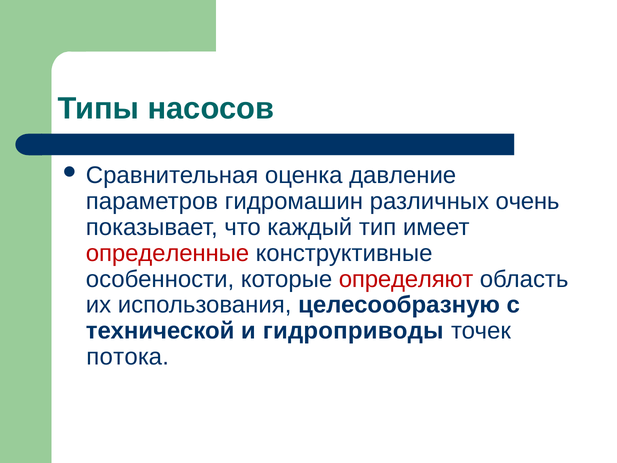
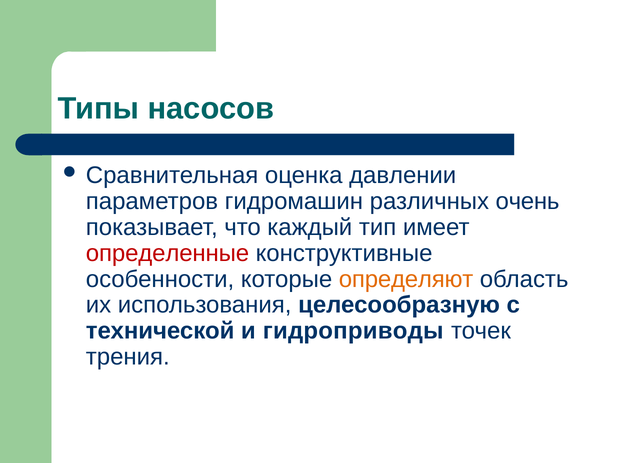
давление: давление -> давлении
определяют colour: red -> orange
потока: потока -> трения
